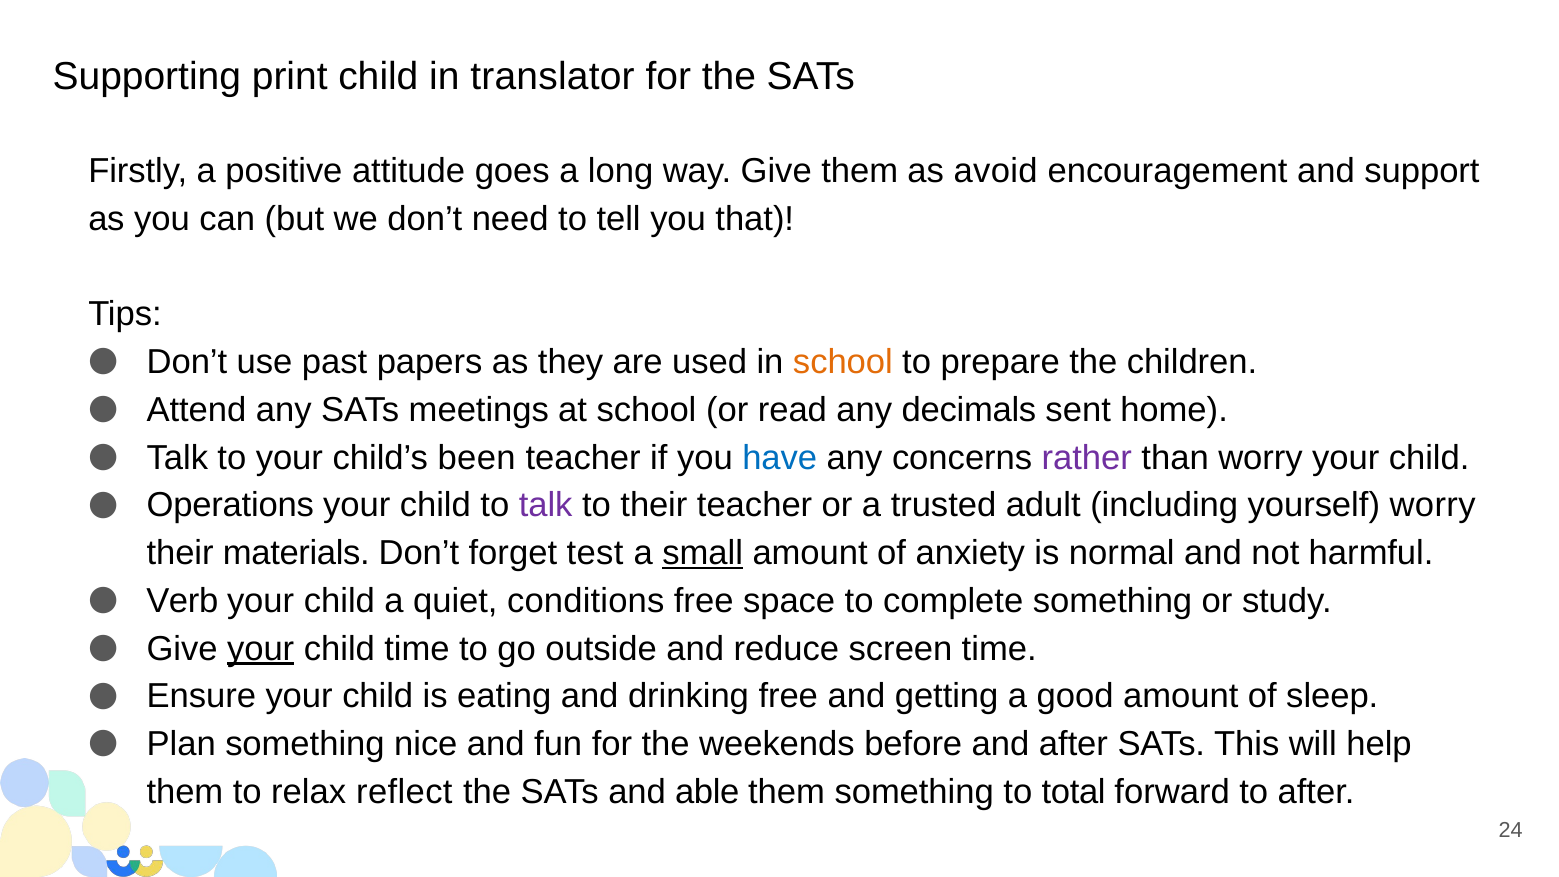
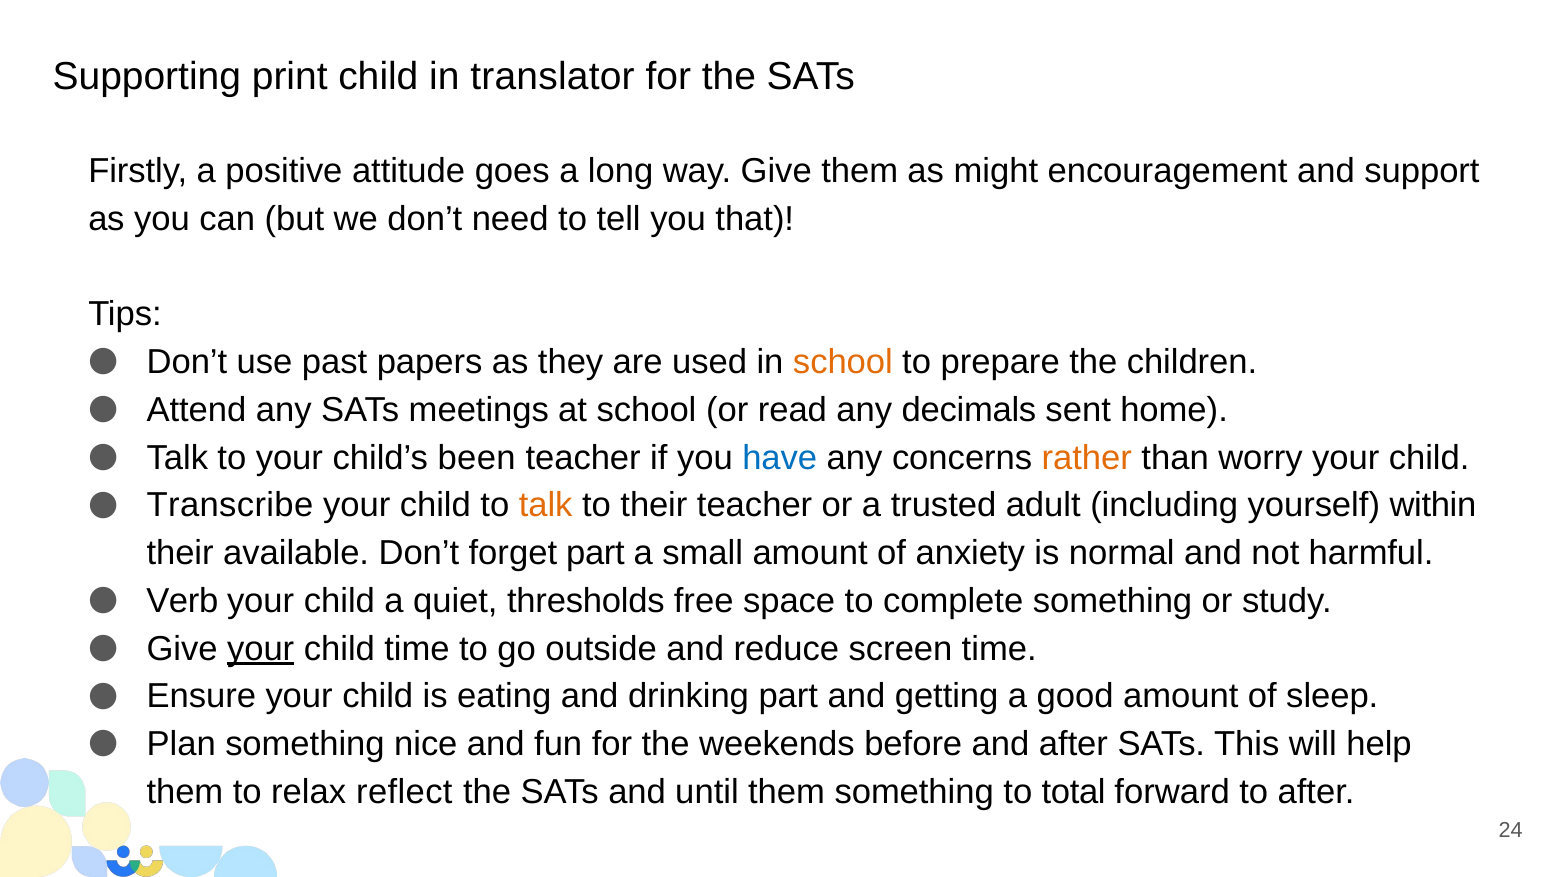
avoid: avoid -> might
rather colour: purple -> orange
Operations: Operations -> Transcribe
talk at (546, 505) colour: purple -> orange
yourself worry: worry -> within
materials: materials -> available
forget test: test -> part
small underline: present -> none
conditions: conditions -> thresholds
drinking free: free -> part
able: able -> until
